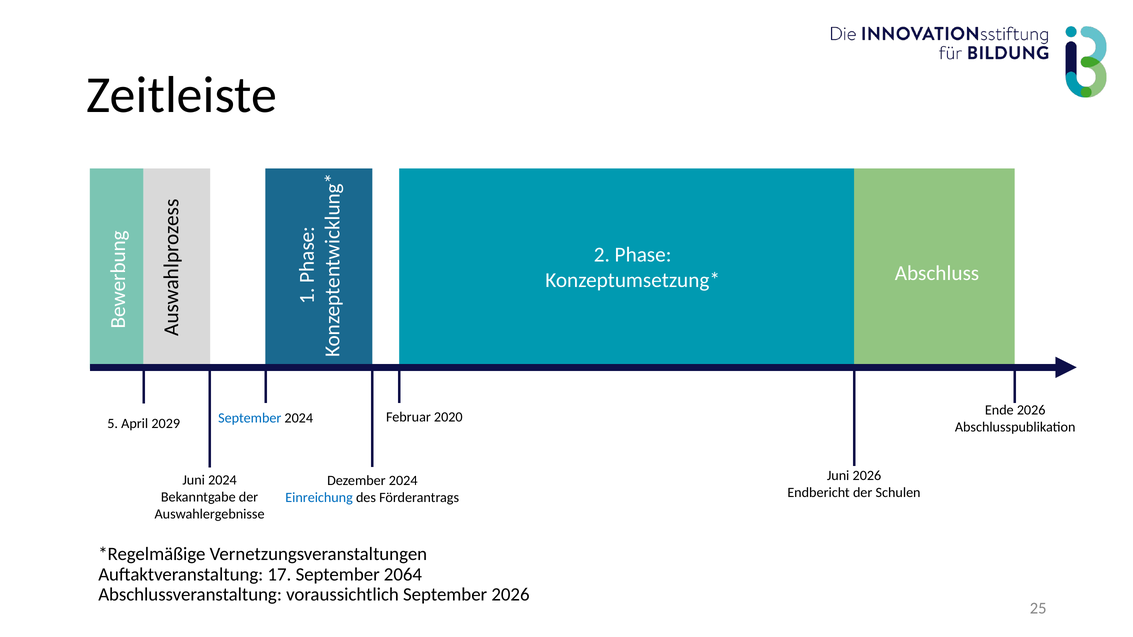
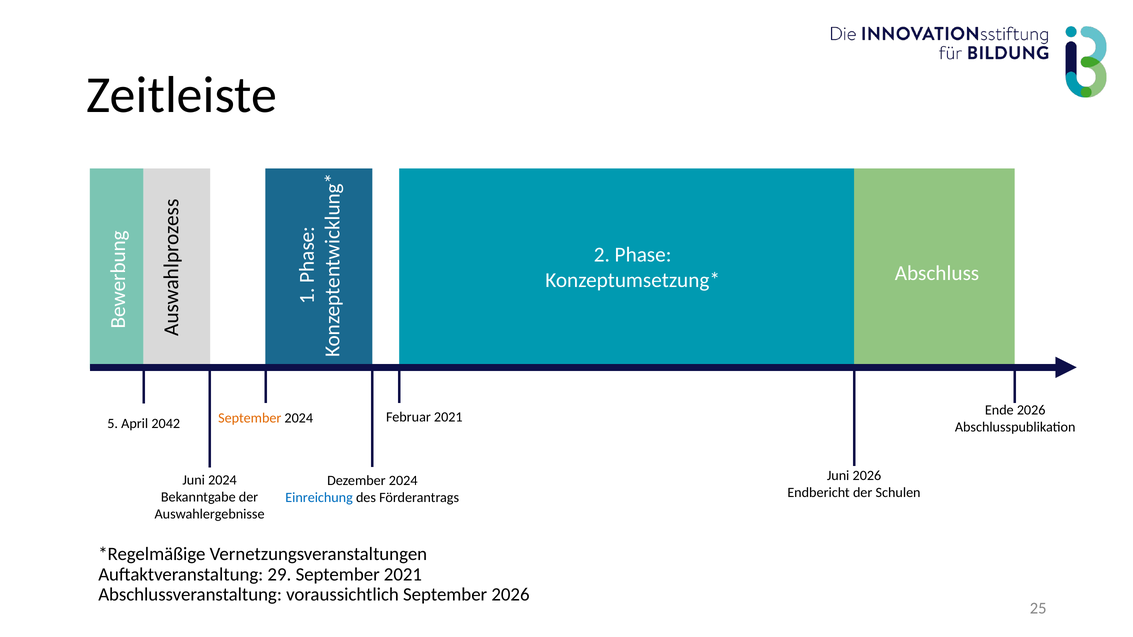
Februar 2020: 2020 -> 2021
September at (250, 419) colour: blue -> orange
2029: 2029 -> 2042
17: 17 -> 29
September 2064: 2064 -> 2021
